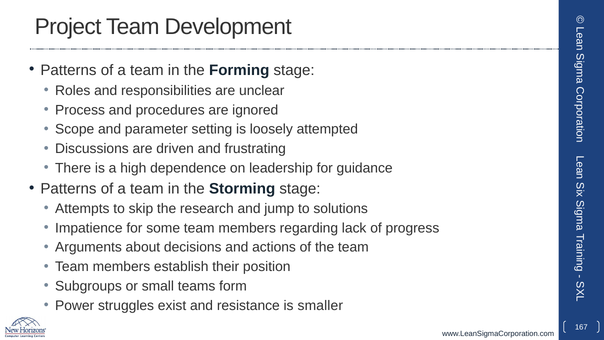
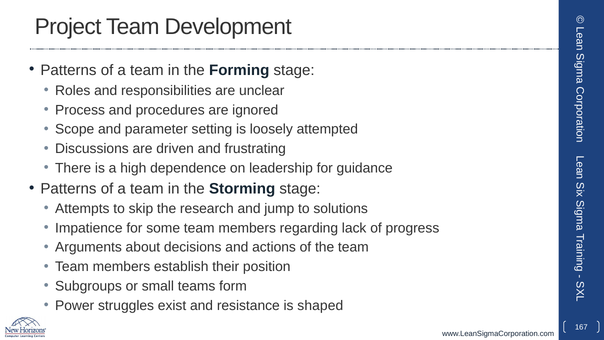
smaller: smaller -> shaped
